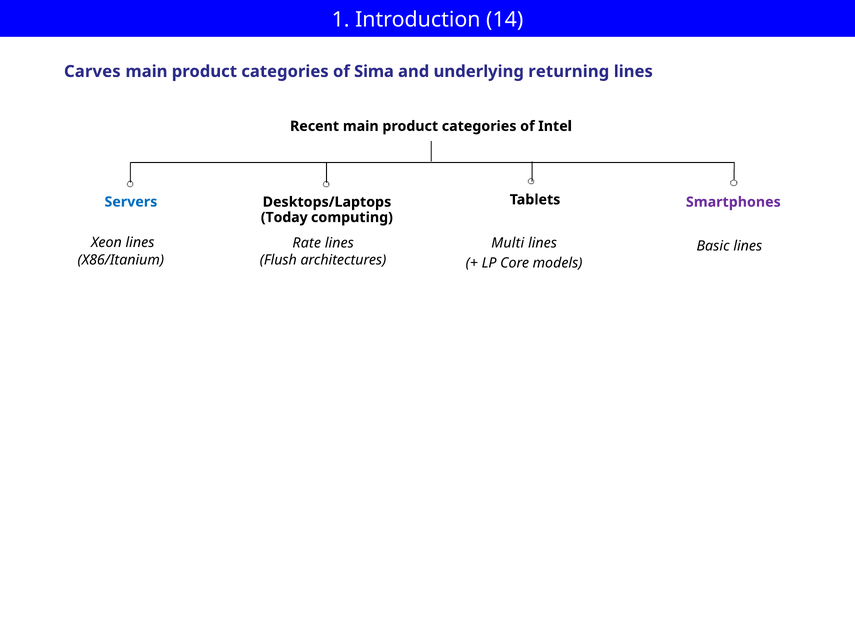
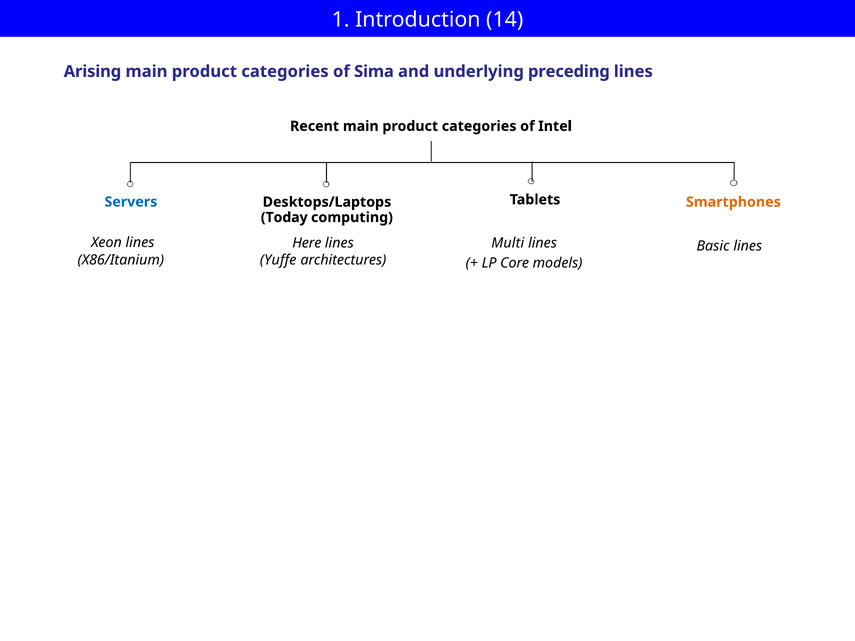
Carves: Carves -> Arising
returning: returning -> preceding
Smartphones colour: purple -> orange
Rate: Rate -> Here
Flush: Flush -> Yuffe
